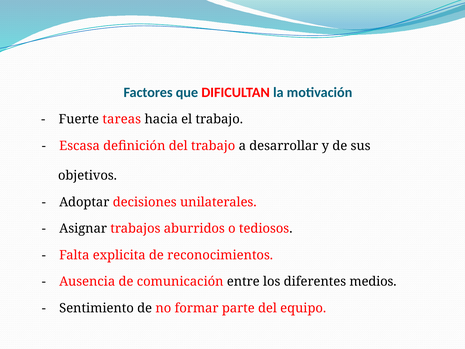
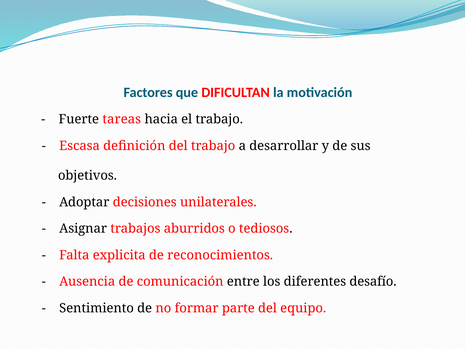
medios: medios -> desafío
